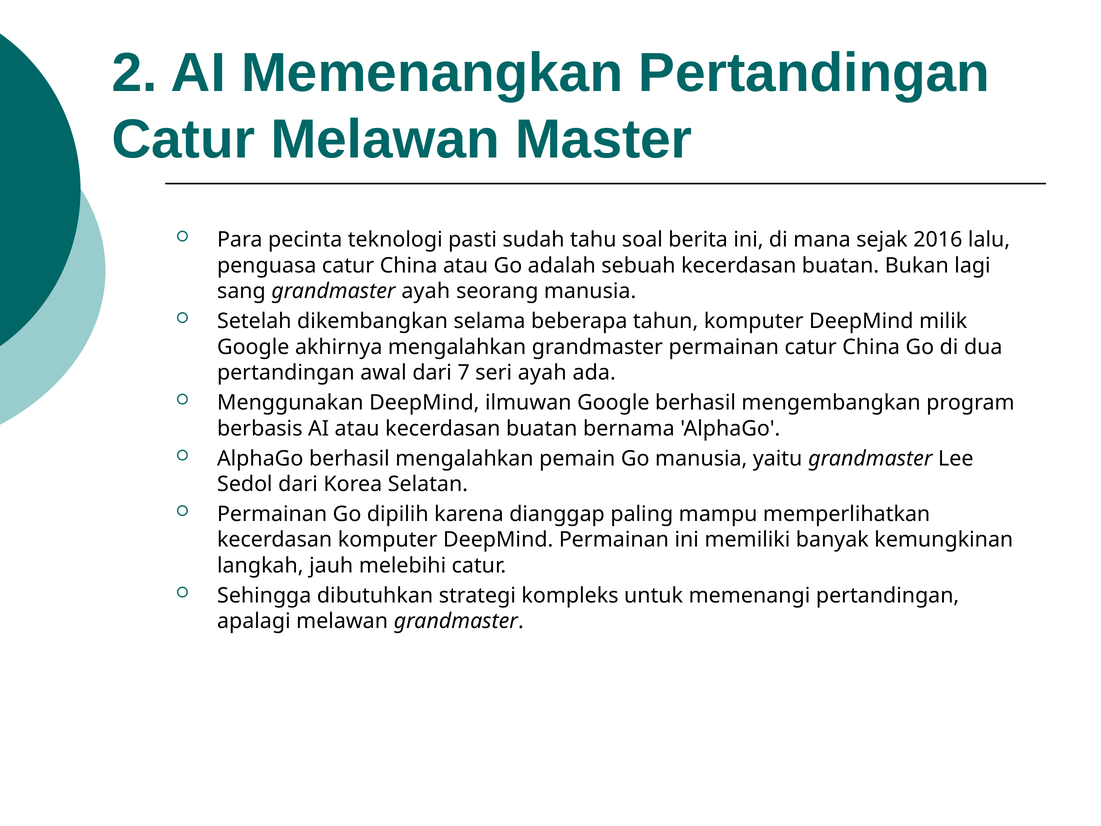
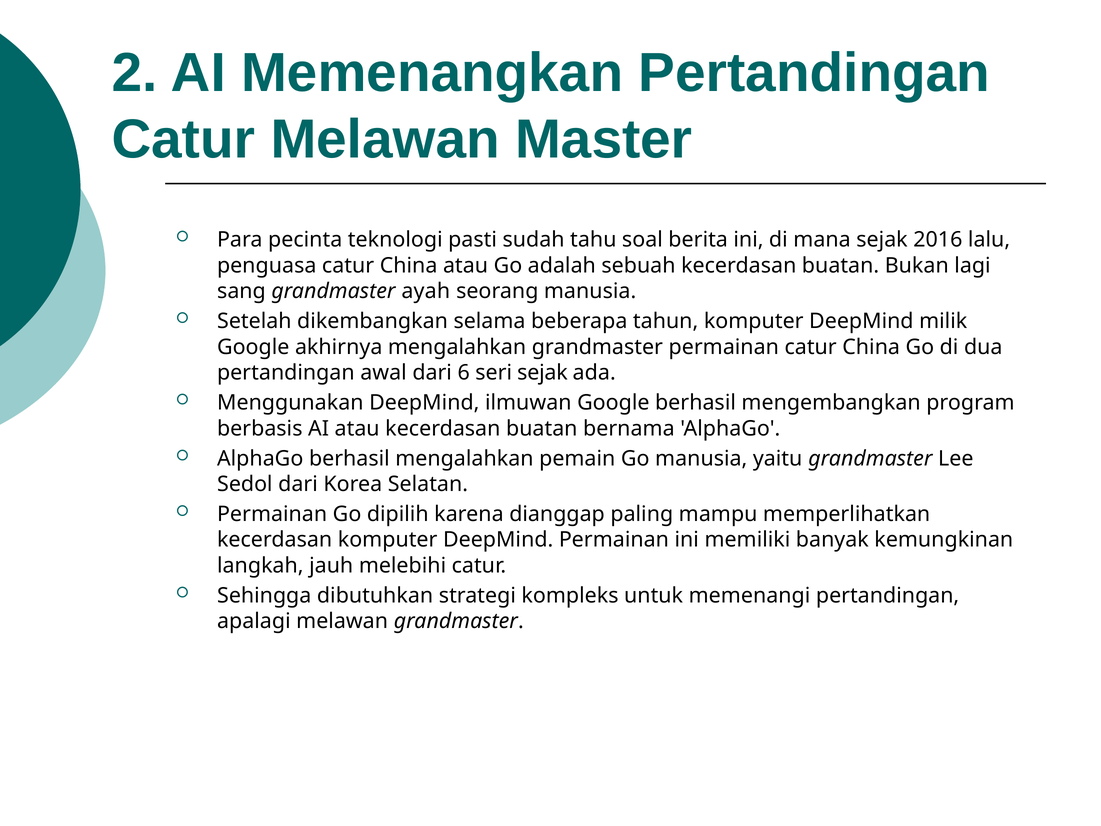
7: 7 -> 6
seri ayah: ayah -> sejak
